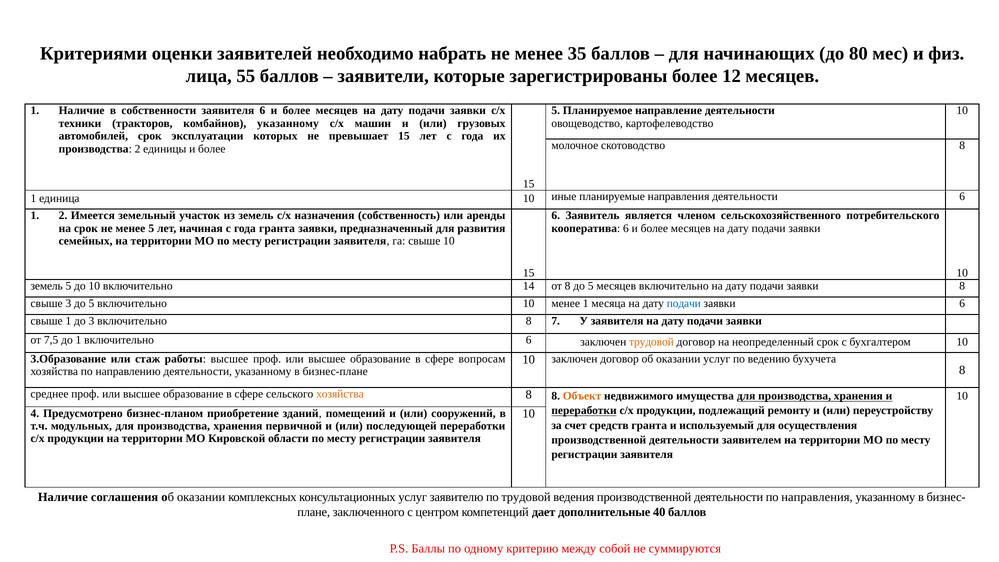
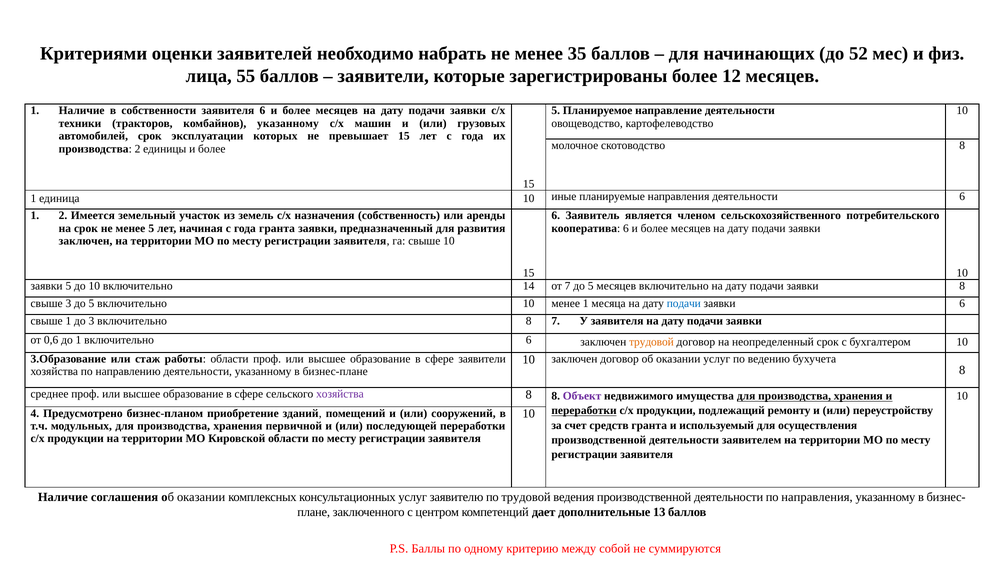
80: 80 -> 52
семейных at (86, 241): семейных -> заключен
земель at (47, 286): земель -> заявки
от 8: 8 -> 7
7,5: 7,5 -> 0,6
работы высшее: высшее -> области
сфере вопросам: вопросам -> заявители
хозяйства at (340, 394) colour: orange -> purple
Объект colour: orange -> purple
40: 40 -> 13
